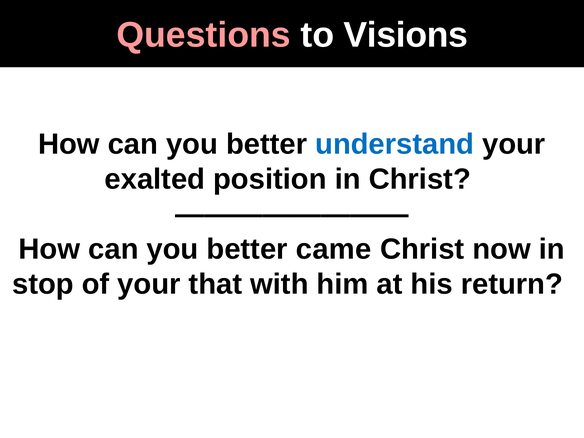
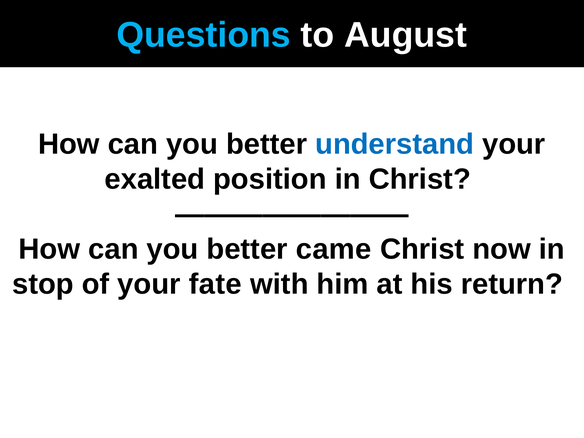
Questions colour: pink -> light blue
Visions: Visions -> August
that: that -> fate
